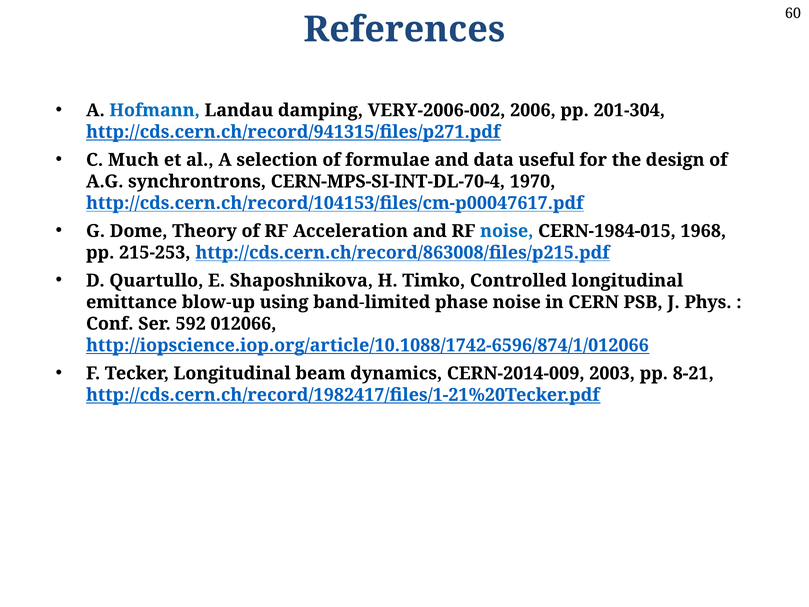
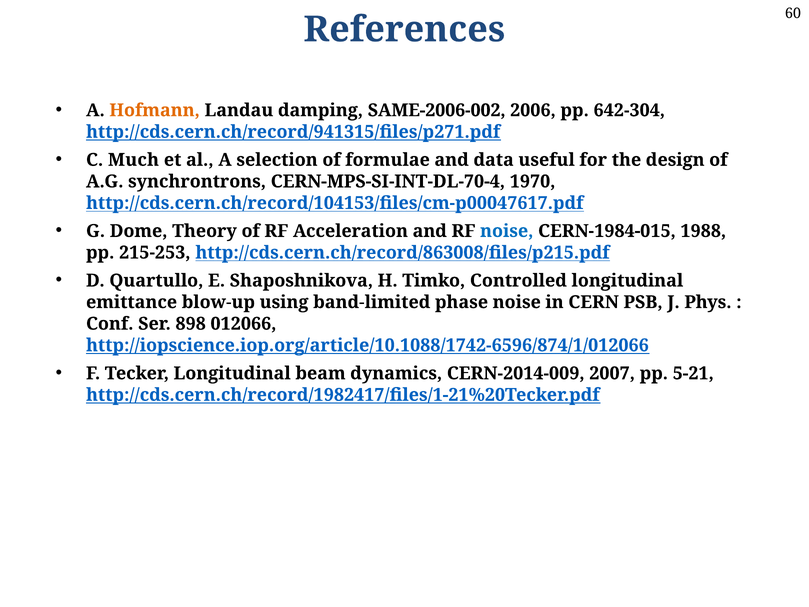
Hofmann colour: blue -> orange
VERY-2006-002: VERY-2006-002 -> SAME-2006-002
201-304: 201-304 -> 642-304
1968: 1968 -> 1988
592: 592 -> 898
2003: 2003 -> 2007
8-21: 8-21 -> 5-21
